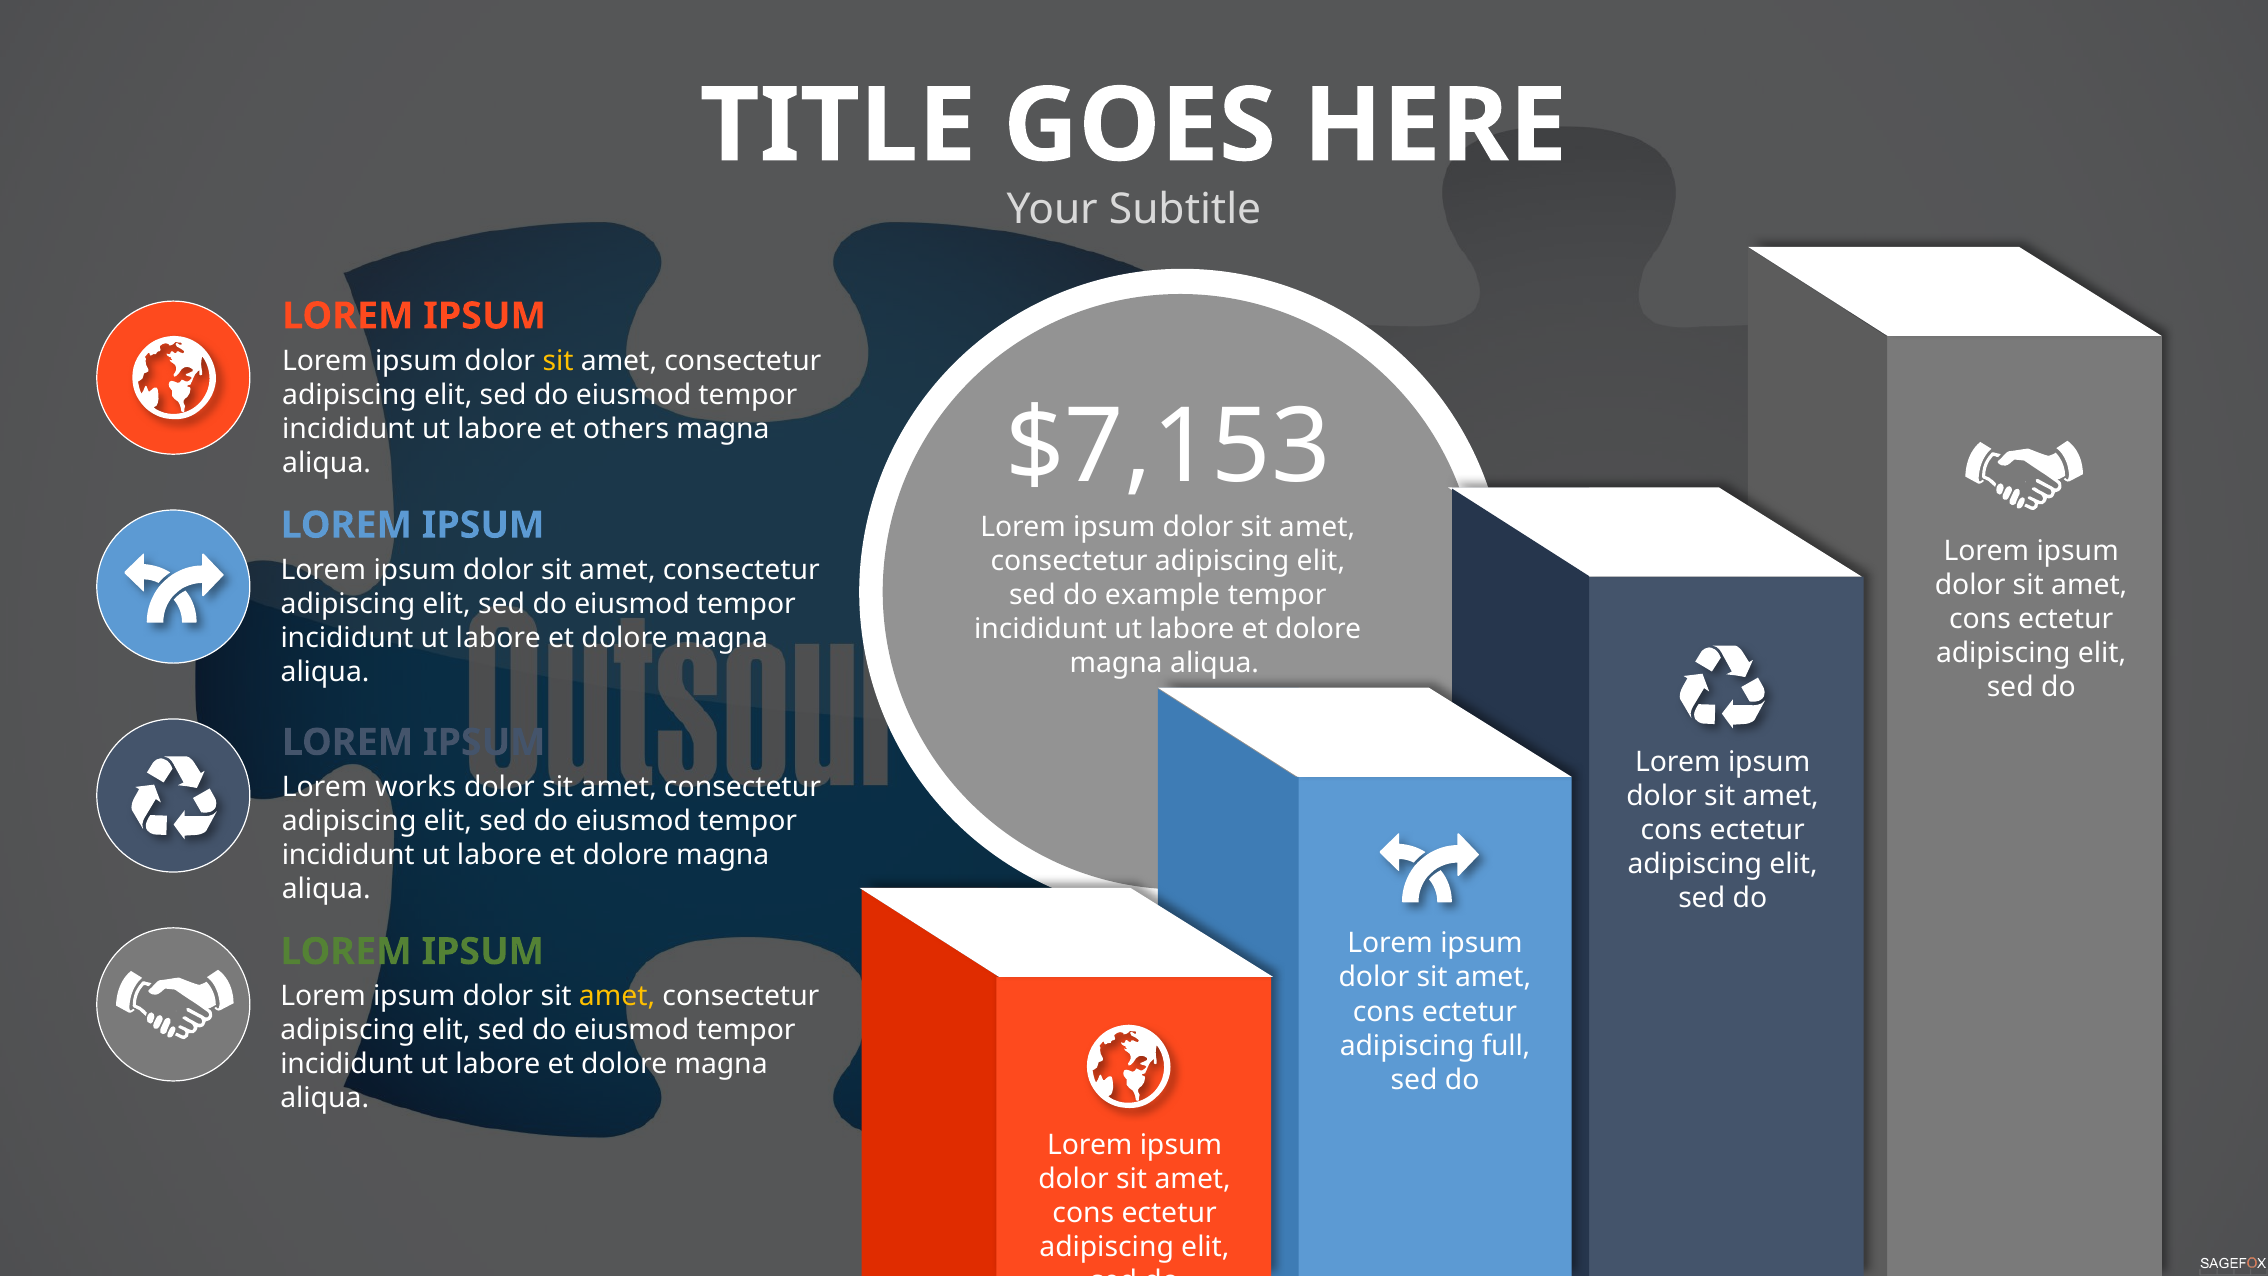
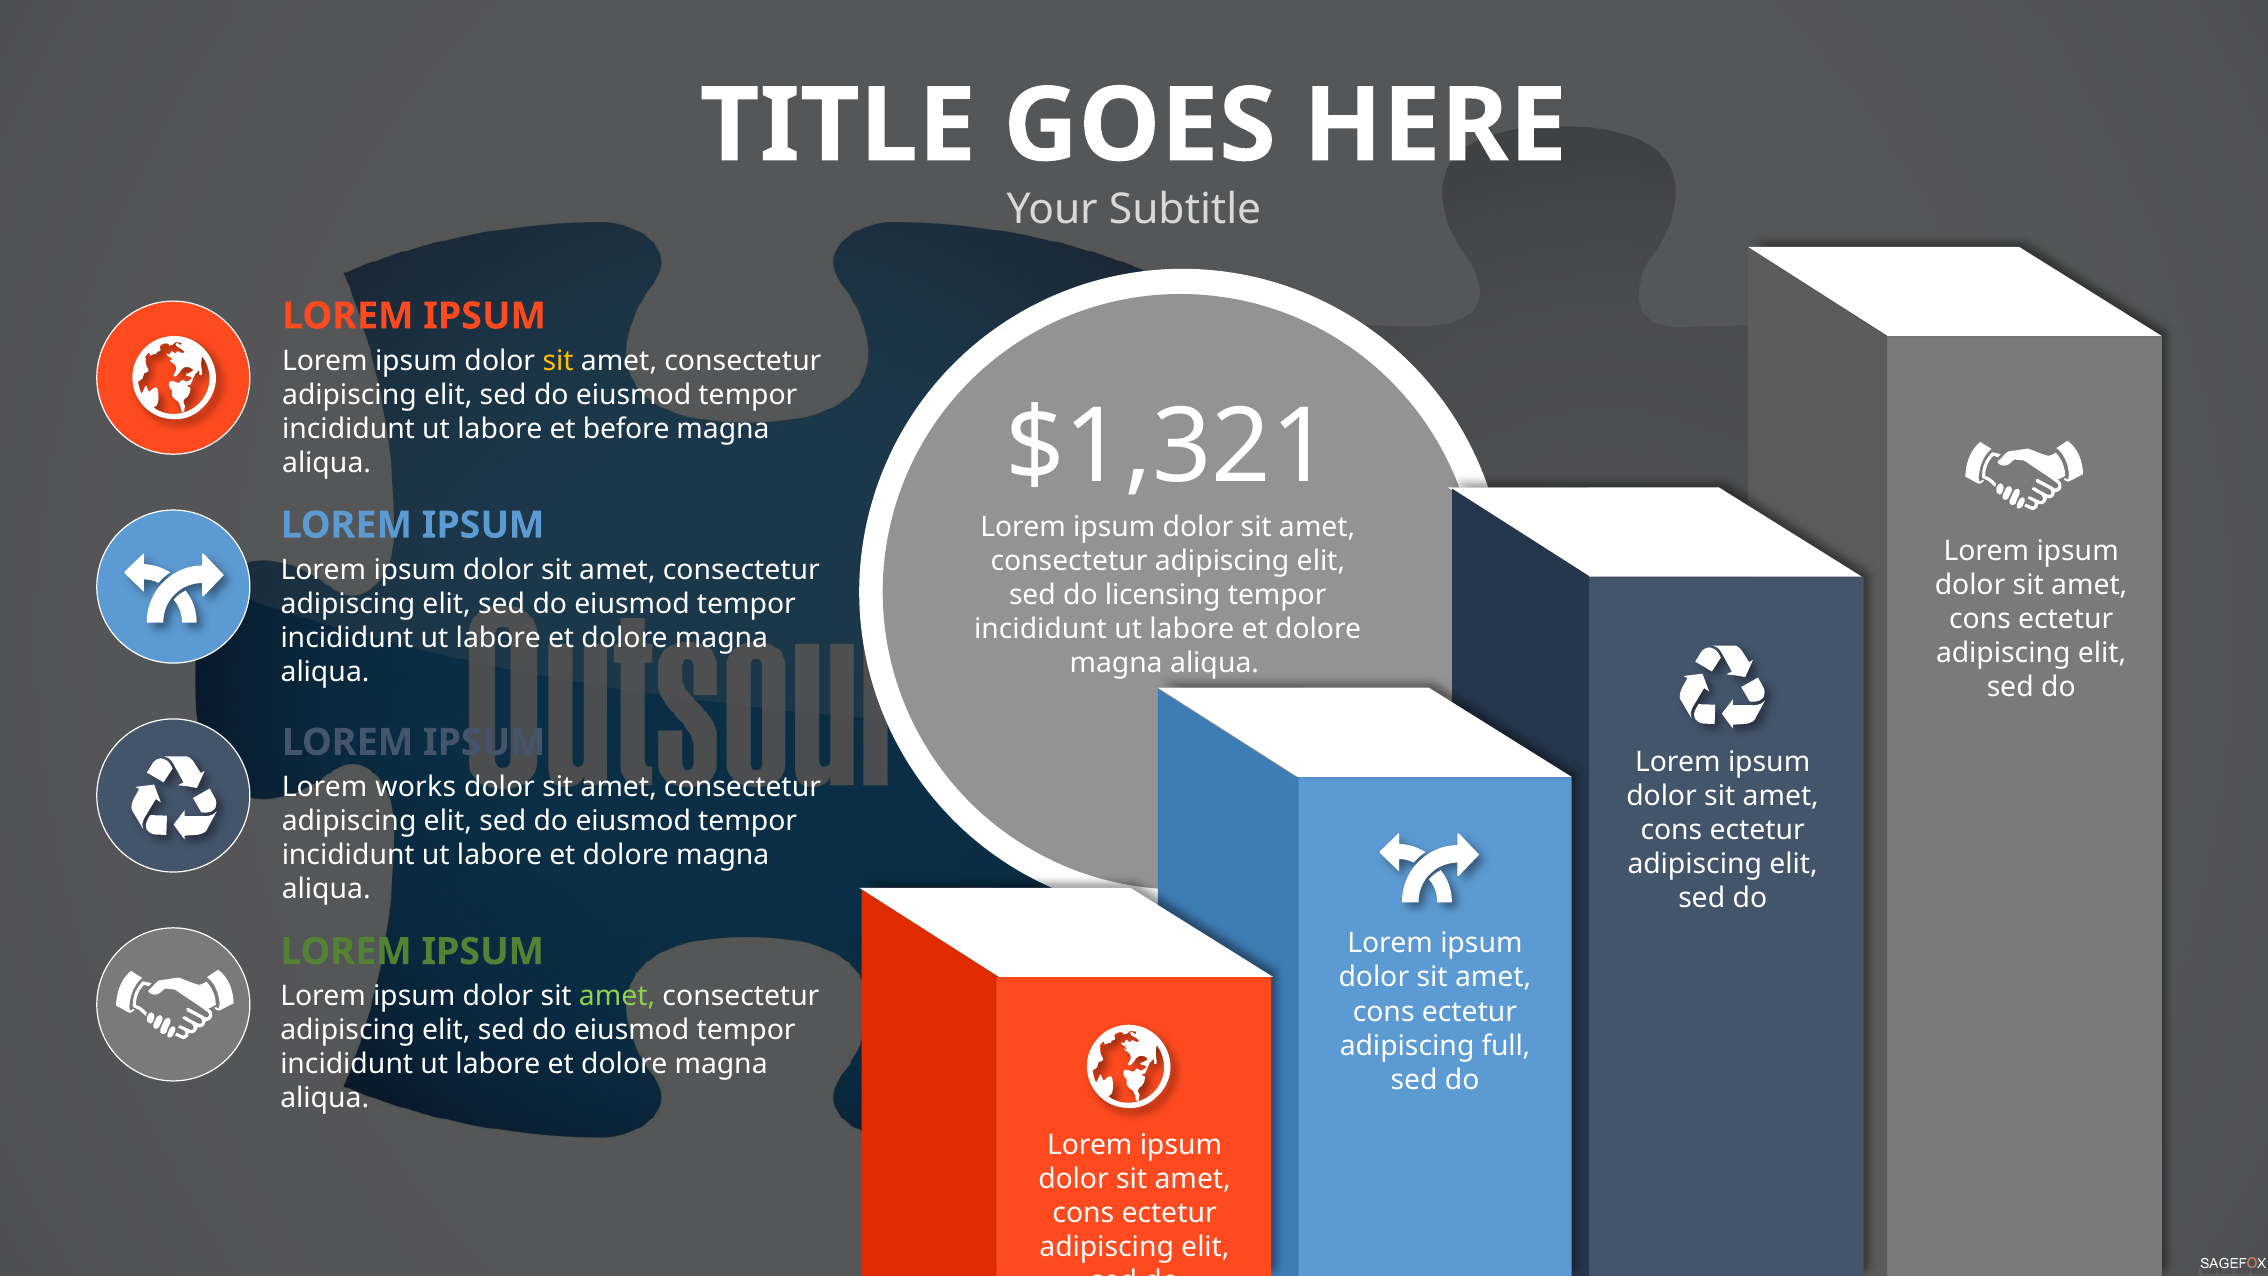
others: others -> before
$7,153: $7,153 -> $1,321
example: example -> licensing
amet at (617, 996) colour: yellow -> light green
